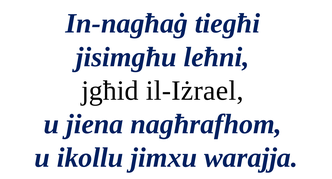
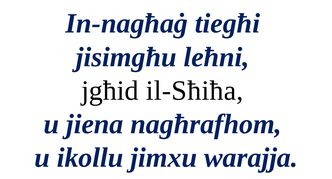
il-Iżrael: il-Iżrael -> il-Sħiħa
